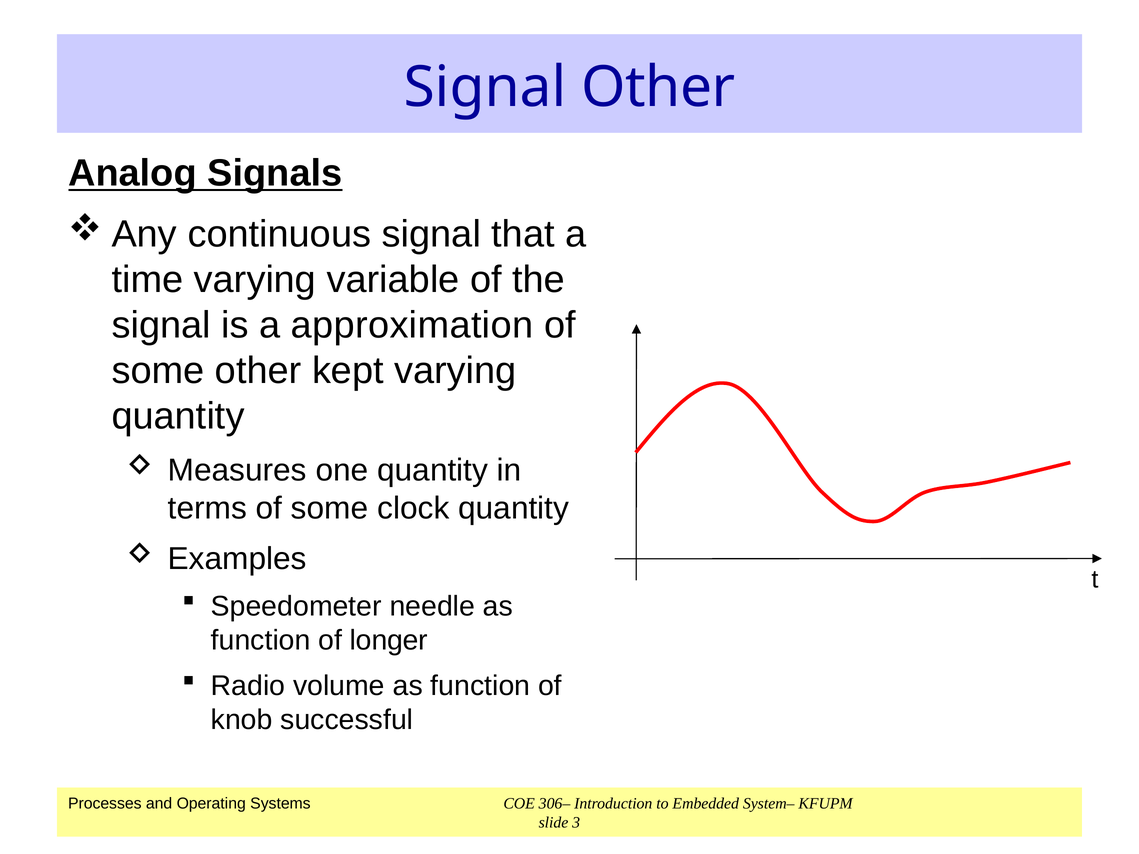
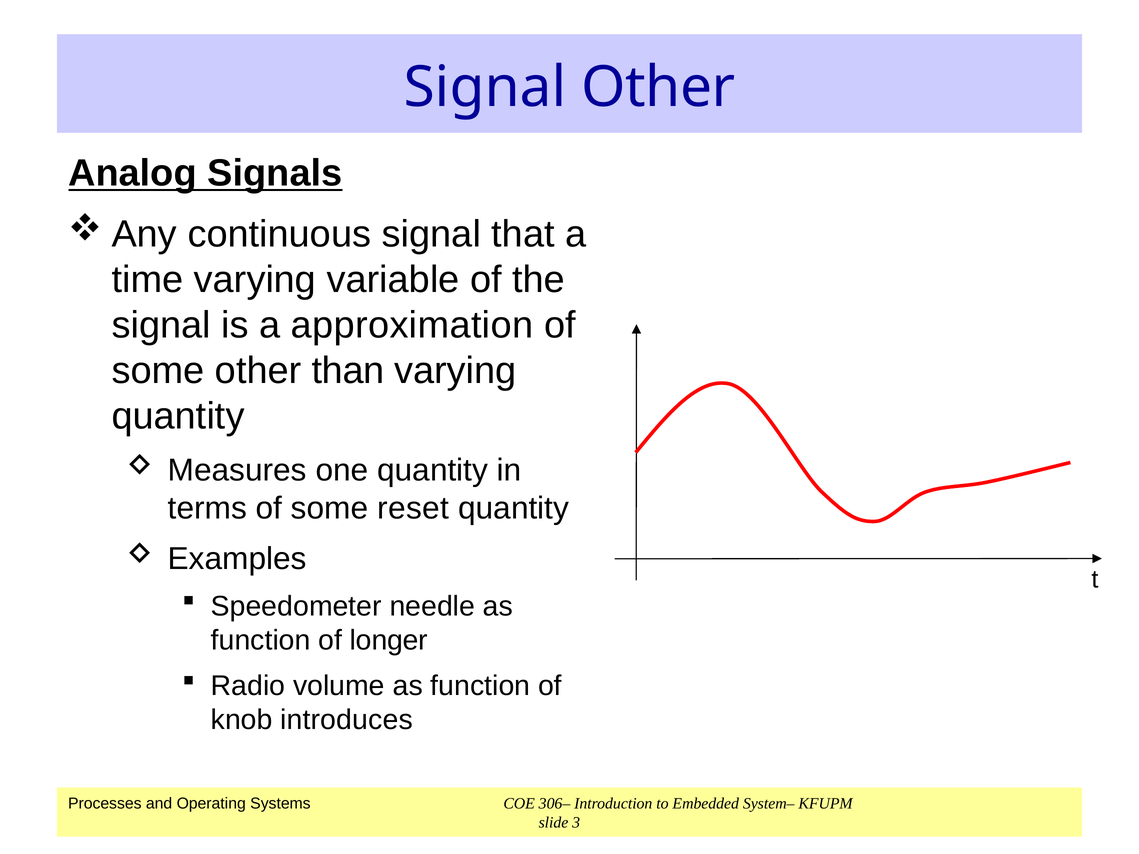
kept: kept -> than
clock: clock -> reset
successful: successful -> introduces
